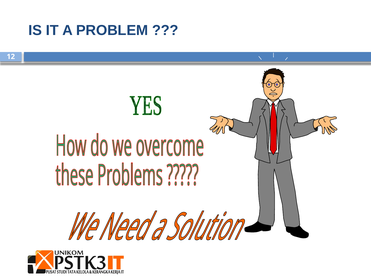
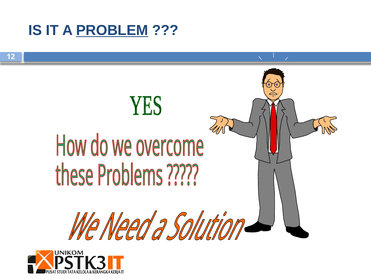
PROBLEM underline: none -> present
